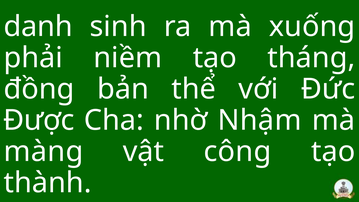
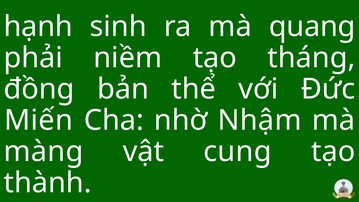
danh: danh -> hạnh
xuống: xuống -> quang
Được: Được -> Miến
công: công -> cung
